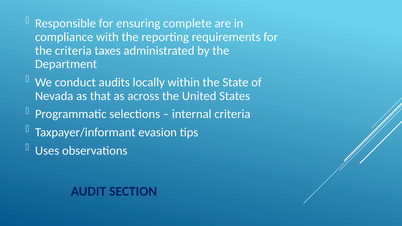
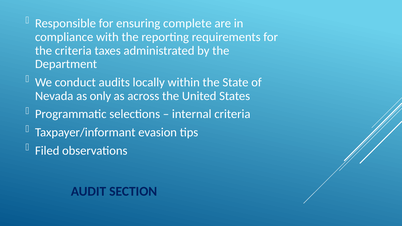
that: that -> only
Uses: Uses -> Filed
